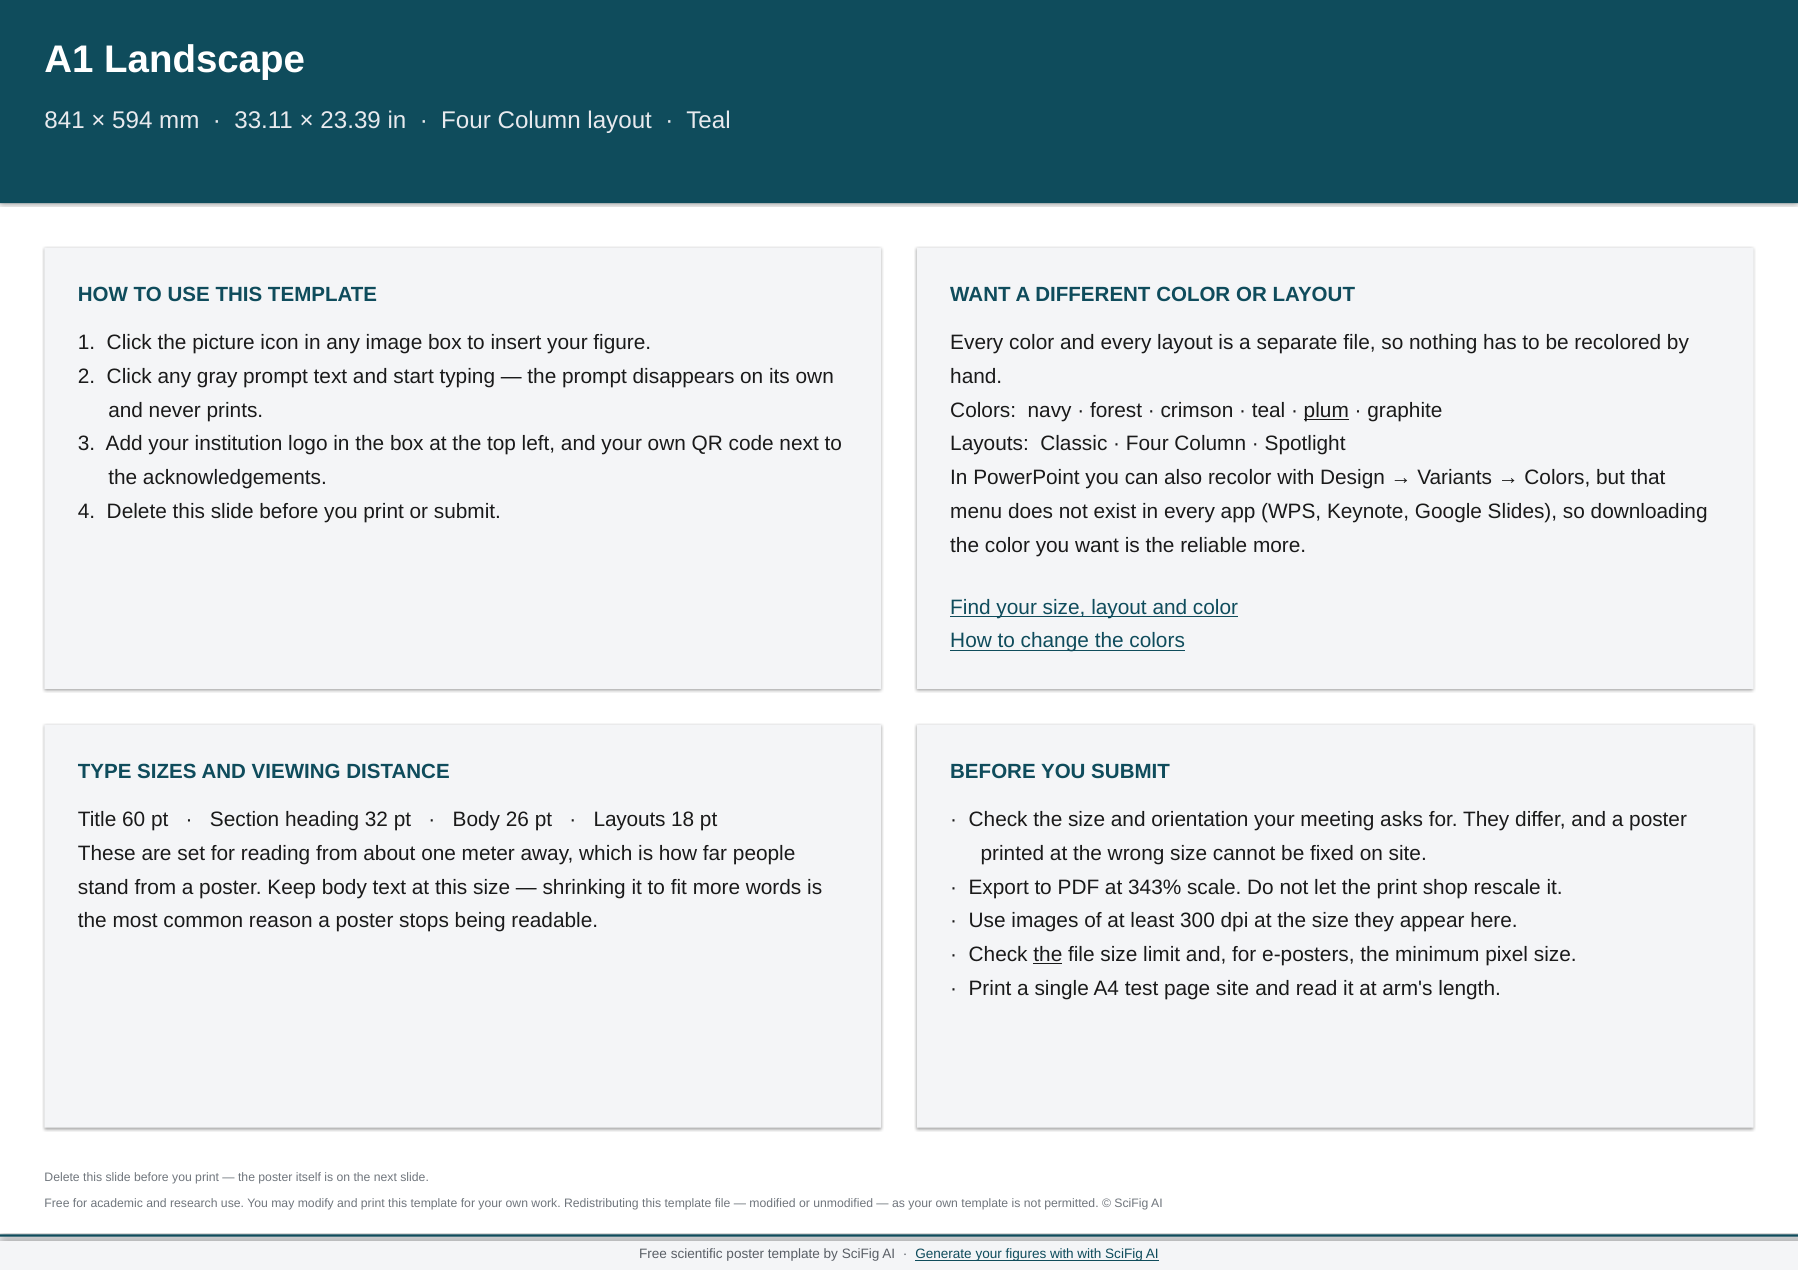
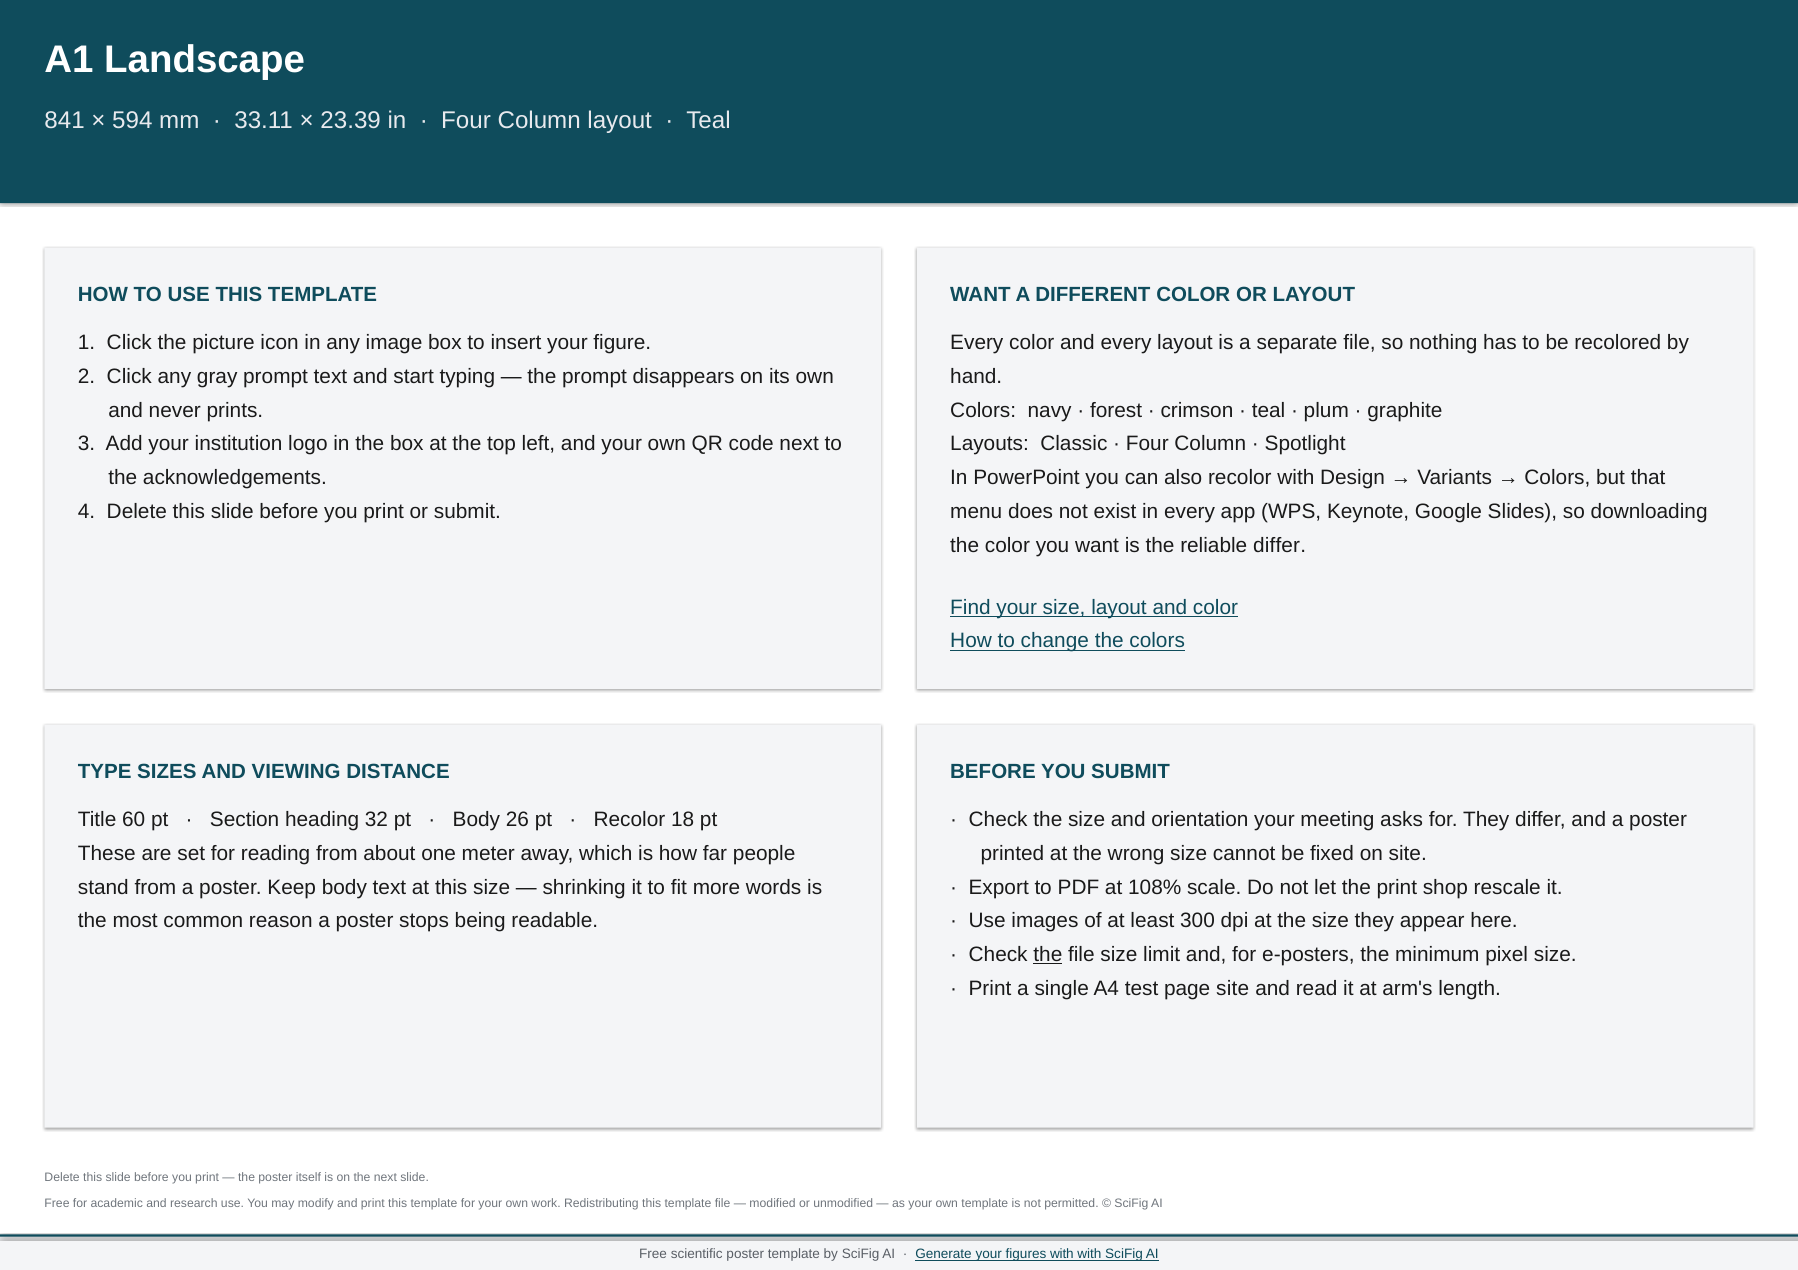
plum underline: present -> none
reliable more: more -> differ
Layouts at (630, 820): Layouts -> Recolor
343%: 343% -> 108%
